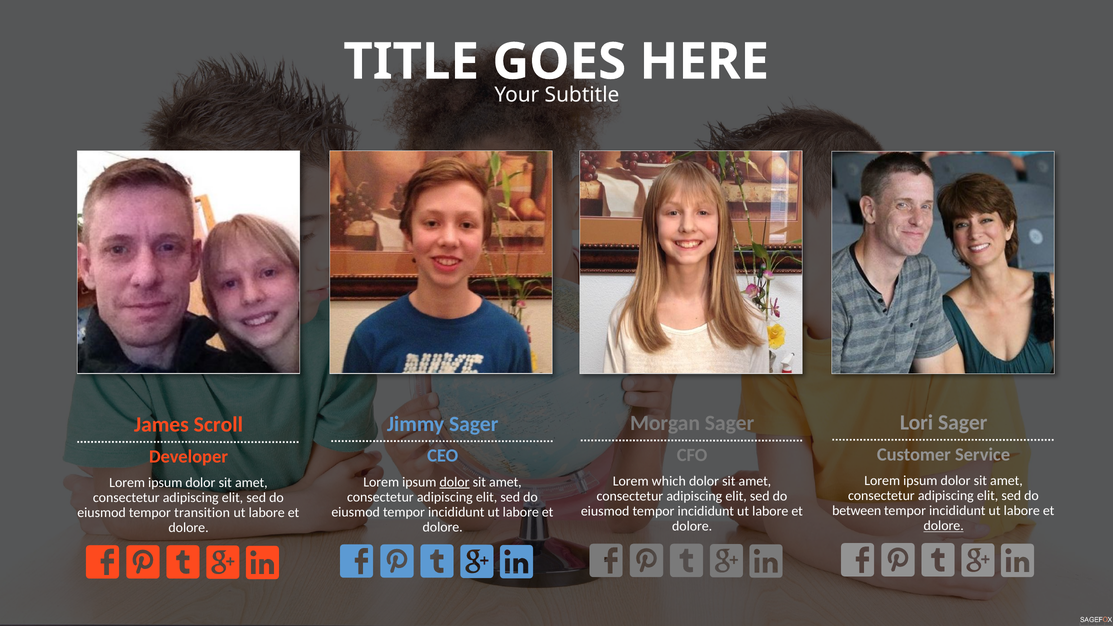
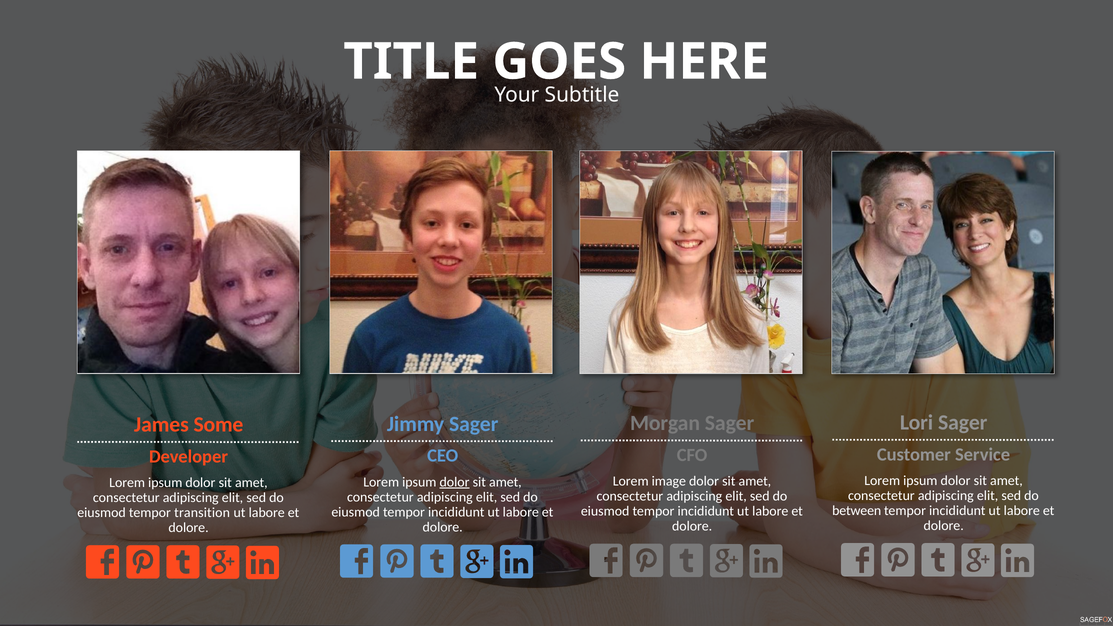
Scroll: Scroll -> Some
which: which -> image
dolore at (944, 526) underline: present -> none
